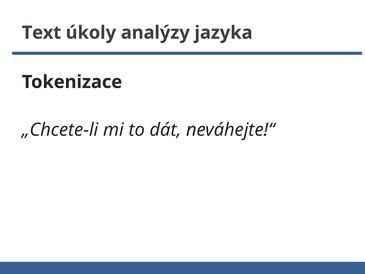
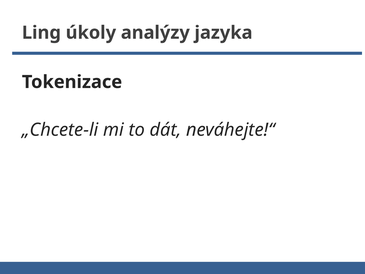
Text: Text -> Ling
